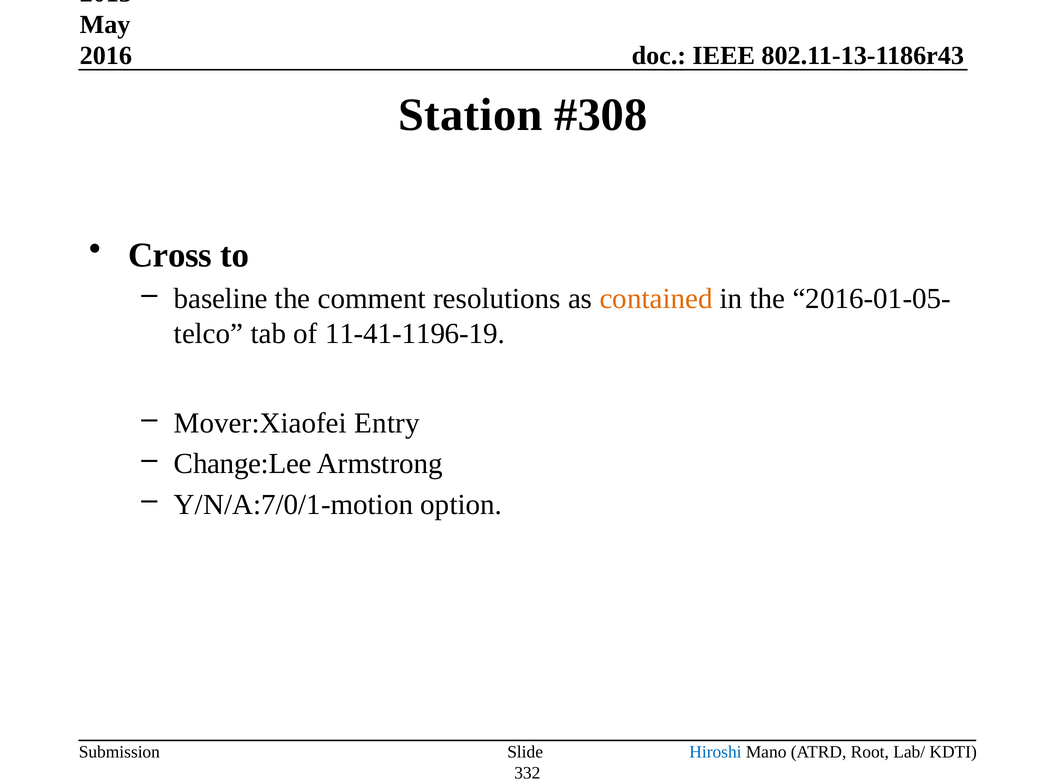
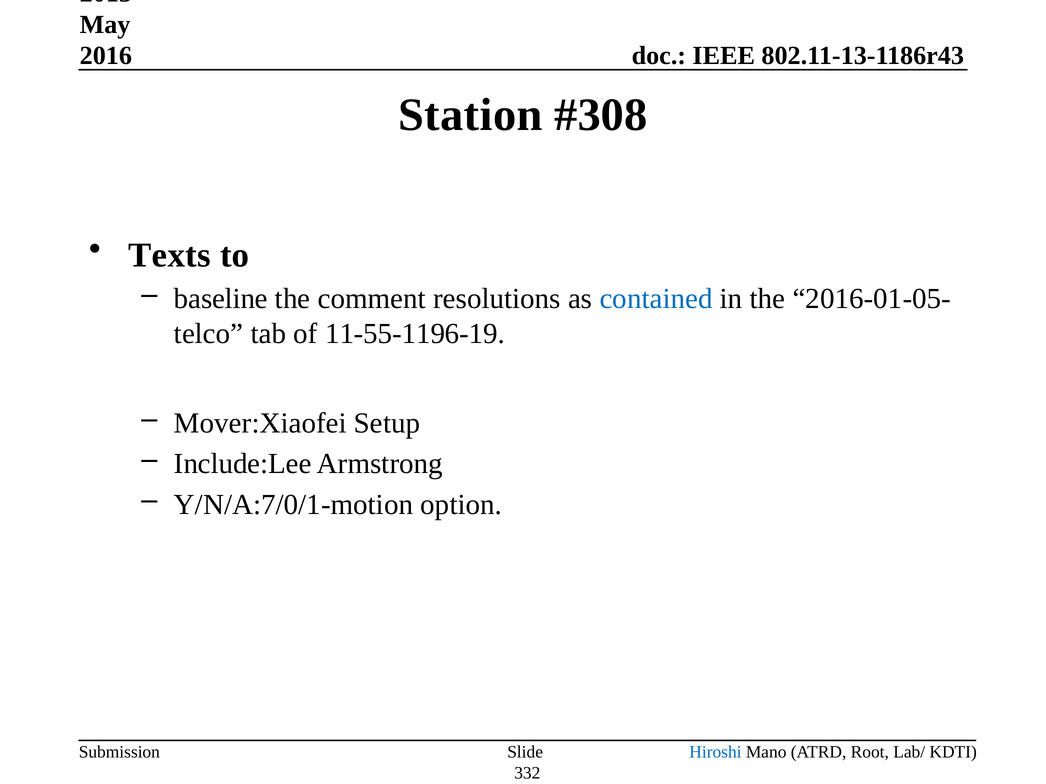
Cross: Cross -> Texts
contained colour: orange -> blue
11-41-1196-19: 11-41-1196-19 -> 11-55-1196-19
Entry: Entry -> Setup
Change:Lee: Change:Lee -> Include:Lee
